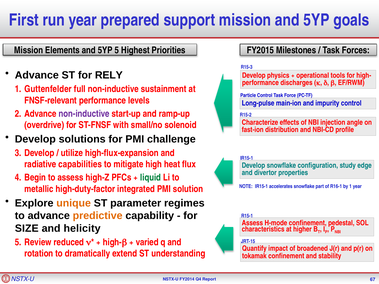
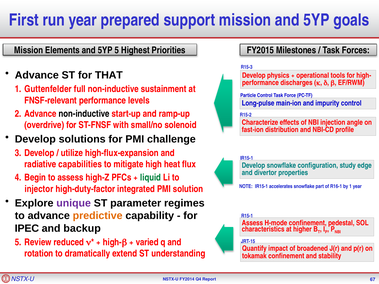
RELY: RELY -> THAT
non-inductive at (84, 114) colour: purple -> black
metallic: metallic -> injector
unique colour: orange -> purple
SIZE: SIZE -> IPEC
helicity: helicity -> backup
